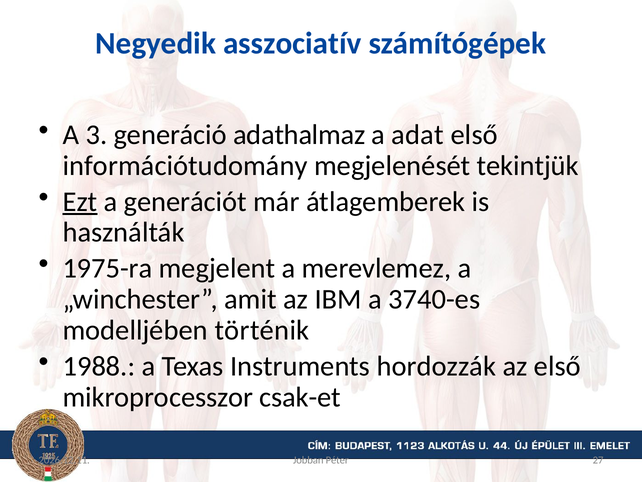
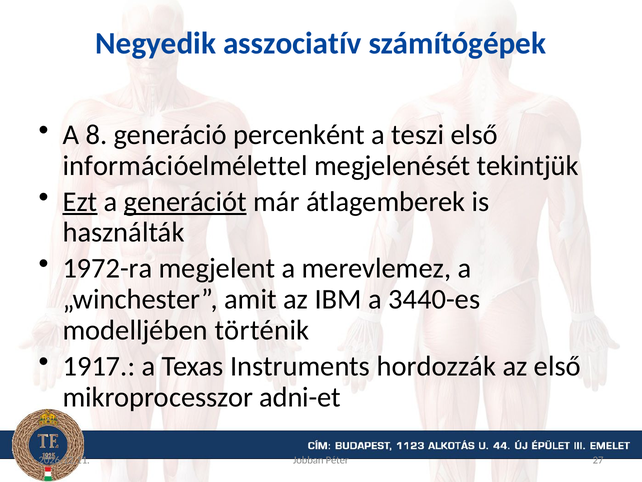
3: 3 -> 8
adathalmaz: adathalmaz -> percenként
adat: adat -> teszi
információtudomány: információtudomány -> információelmélettel
generációt underline: none -> present
1975-ra: 1975-ra -> 1972-ra
3740-es: 3740-es -> 3440-es
1988: 1988 -> 1917
csak-et: csak-et -> adni-et
